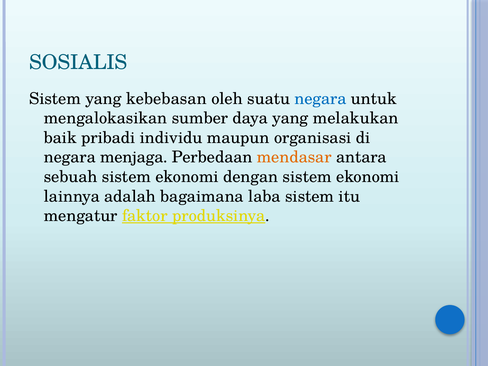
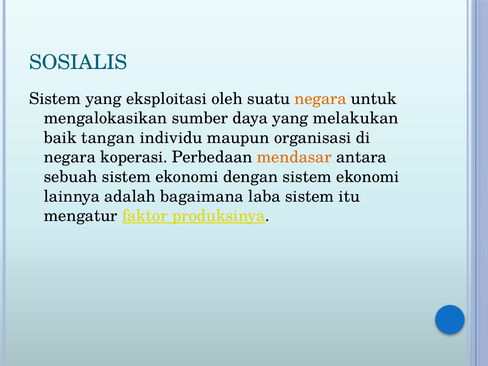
kebebasan: kebebasan -> eksploitasi
negara at (320, 99) colour: blue -> orange
pribadi: pribadi -> tangan
menjaga: menjaga -> koperasi
